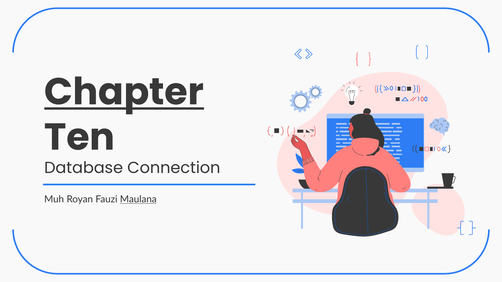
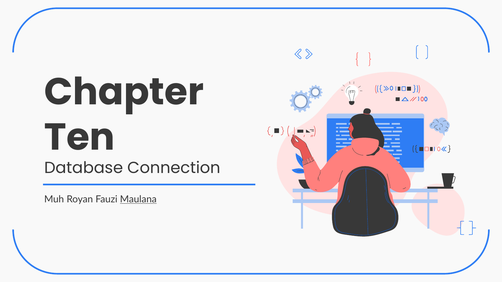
Chapter underline: present -> none
